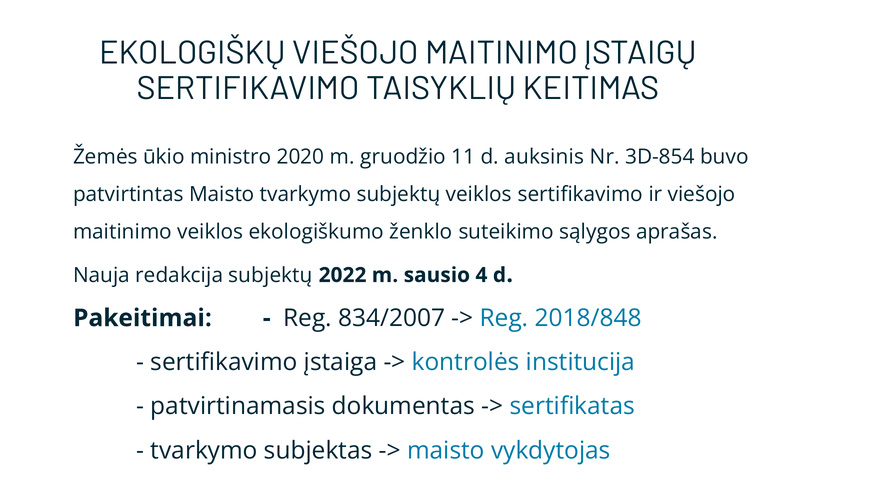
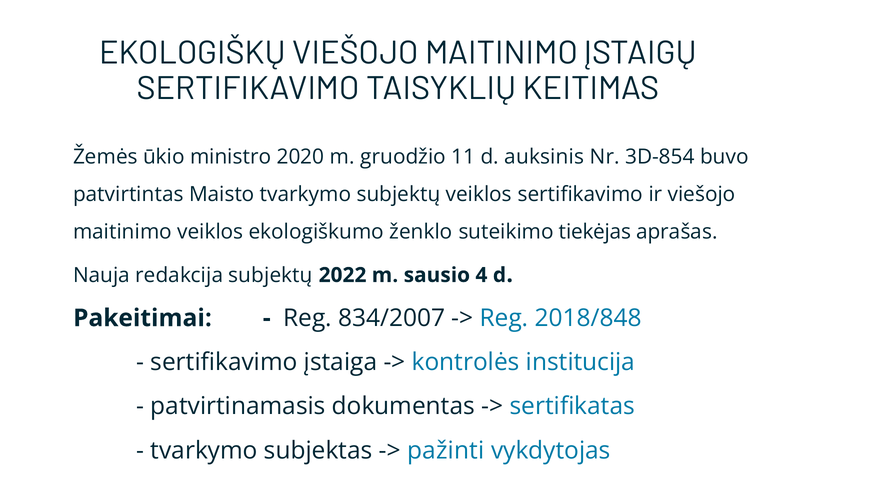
sąlygos: sąlygos -> tiekėjas
maisto at (446, 450): maisto -> pažinti
